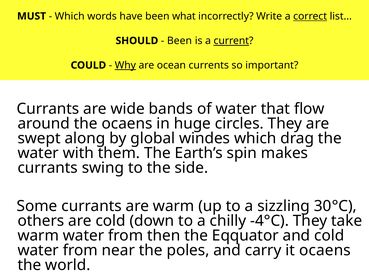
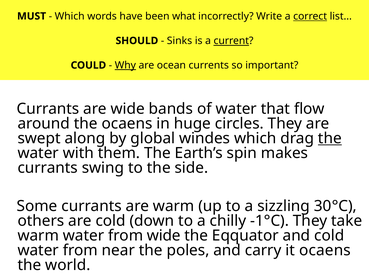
Been at (179, 41): Been -> Sinks
the at (330, 139) underline: none -> present
-4°C: -4°C -> -1°C
from then: then -> wide
